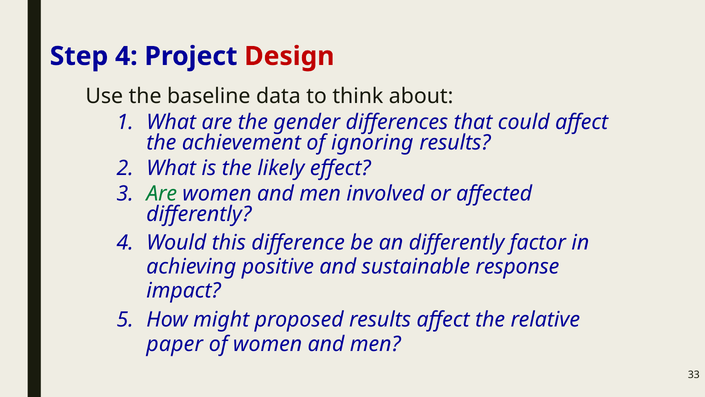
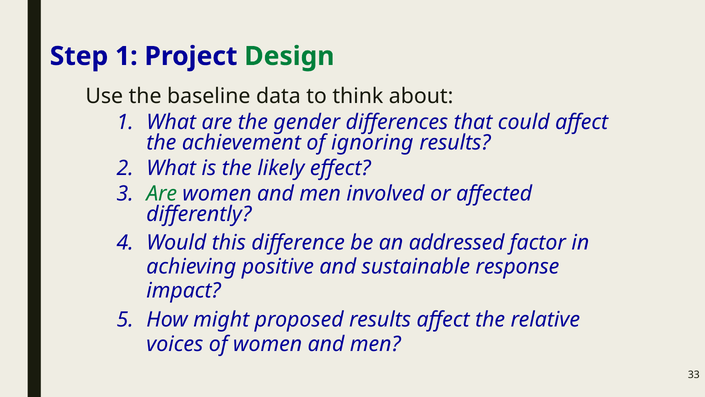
Step 4: 4 -> 1
Design colour: red -> green
an differently: differently -> addressed
paper: paper -> voices
